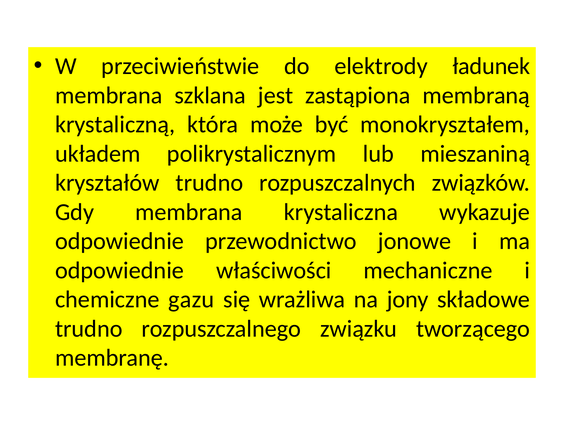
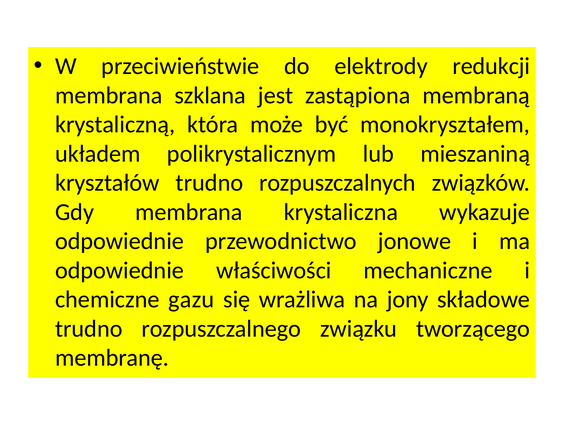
ładunek: ładunek -> redukcji
